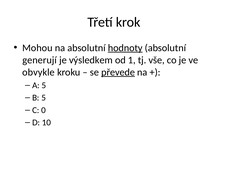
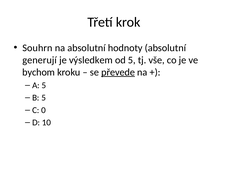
Mohou: Mohou -> Souhrn
hodnoty underline: present -> none
od 1: 1 -> 5
obvykle: obvykle -> bychom
